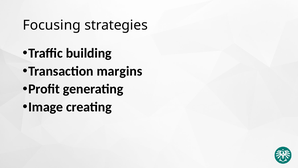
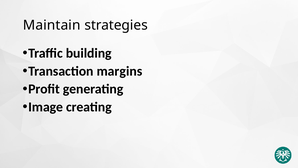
Focusing: Focusing -> Maintain
